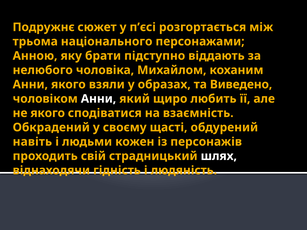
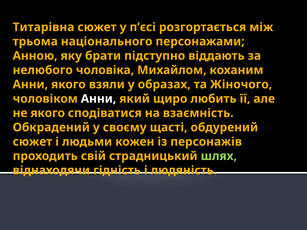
Подружнє: Подружнє -> Титарівна
Виведено: Виведено -> Жіночого
навіть at (32, 142): навіть -> сюжет
шлях colour: white -> light green
